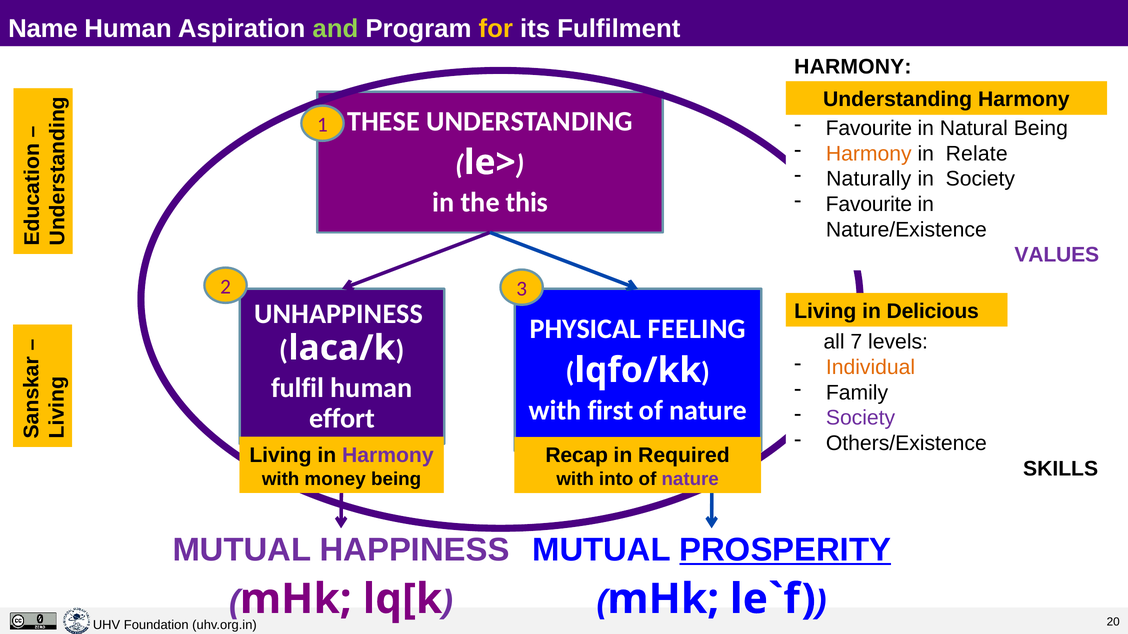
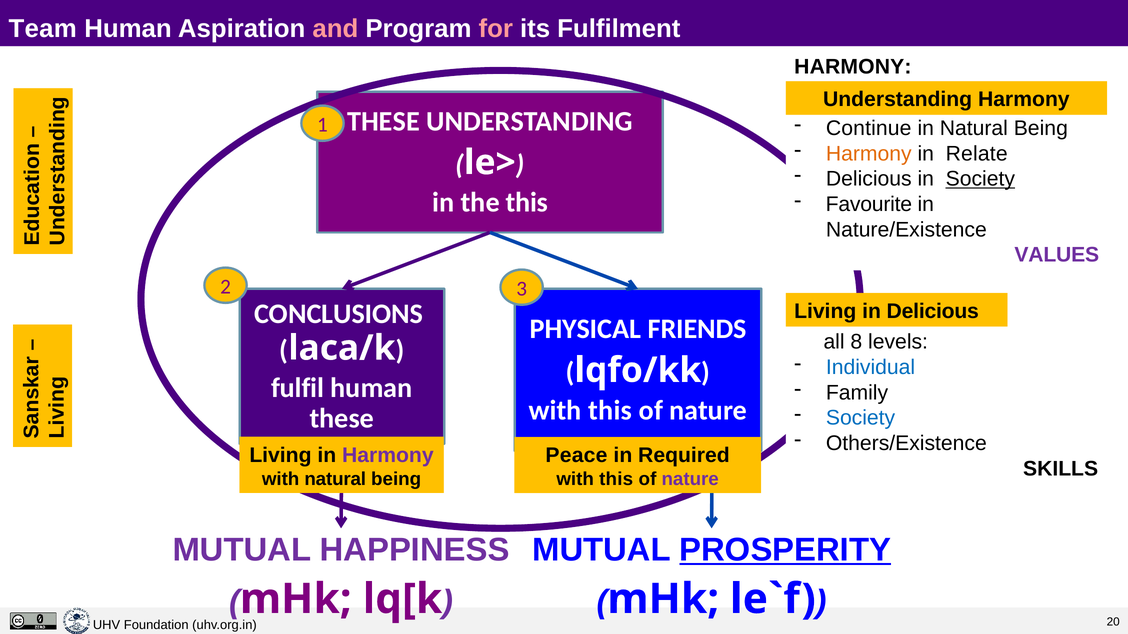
Name: Name -> Team
and colour: light green -> pink
for colour: yellow -> pink
Favourite at (869, 128): Favourite -> Continue
Naturally at (869, 179): Naturally -> Delicious
Society at (980, 179) underline: none -> present
UNHAPPINESS: UNHAPPINESS -> CONCLUSIONS
FEELING: FEELING -> FRIENDS
7: 7 -> 8
Individual colour: orange -> blue
first at (610, 411): first -> this
Society at (861, 418) colour: purple -> blue
effort at (342, 419): effort -> these
Recap: Recap -> Peace
with money: money -> natural
into at (616, 479): into -> this
